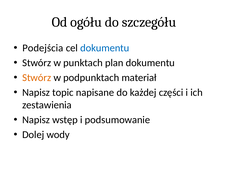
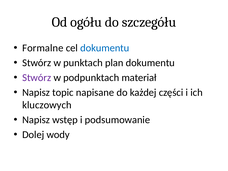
Podejścia: Podejścia -> Formalne
Stwórz at (37, 78) colour: orange -> purple
zestawienia: zestawienia -> kluczowych
